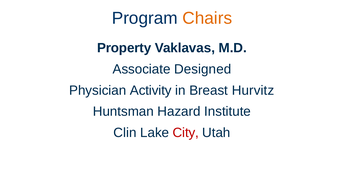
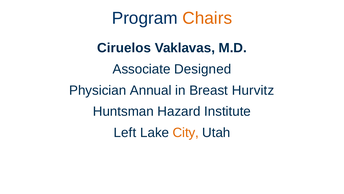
Property: Property -> Ciruelos
Activity: Activity -> Annual
Clin: Clin -> Left
City colour: red -> orange
